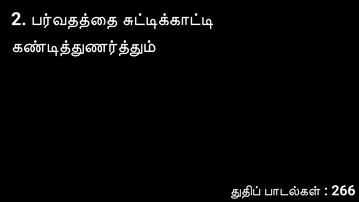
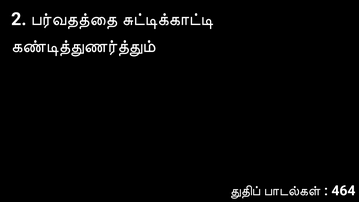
266: 266 -> 464
